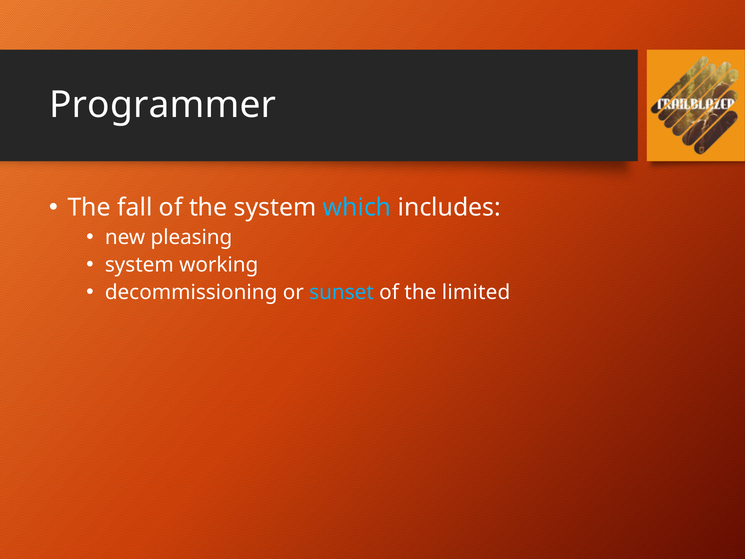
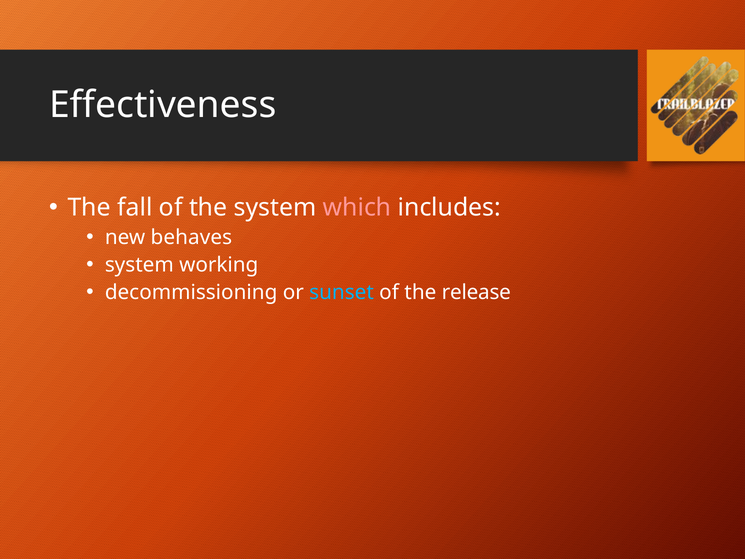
Programmer: Programmer -> Effectiveness
which colour: light blue -> pink
pleasing: pleasing -> behaves
limited: limited -> release
